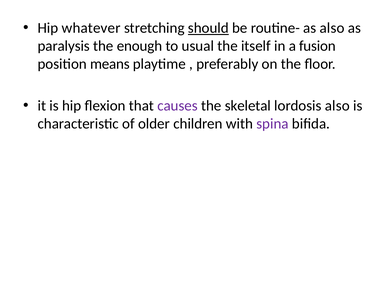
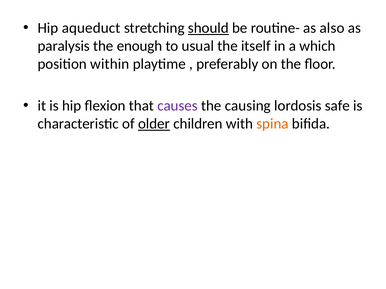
whatever: whatever -> aqueduct
fusion: fusion -> which
means: means -> within
skeletal: skeletal -> causing
lordosis also: also -> safe
older underline: none -> present
spina colour: purple -> orange
